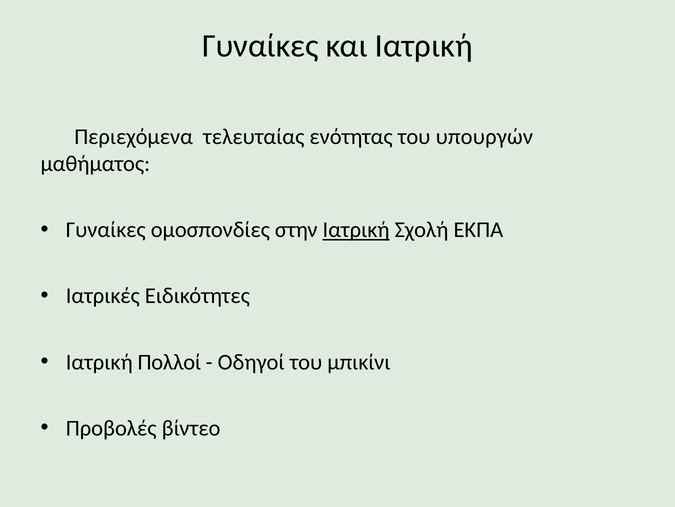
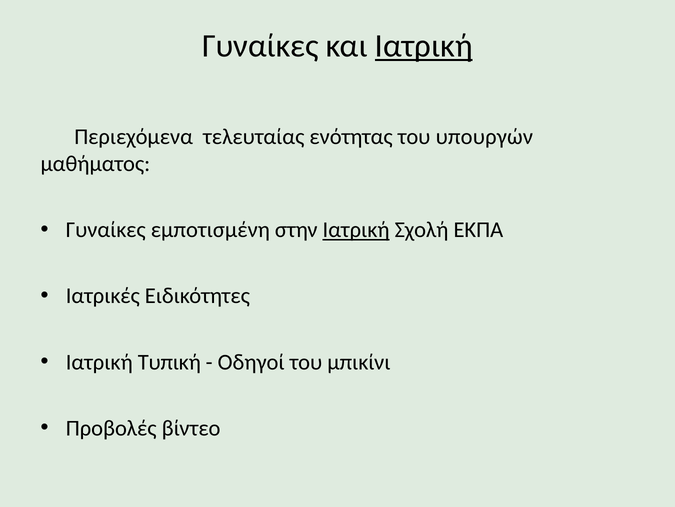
Ιατρική at (424, 46) underline: none -> present
ομοσπονδίες: ομοσπονδίες -> εμποτισμένη
Πολλοί: Πολλοί -> Τυπική
